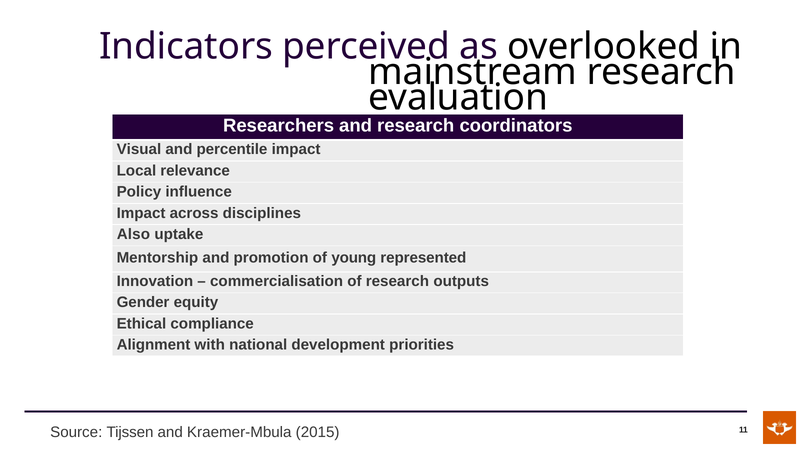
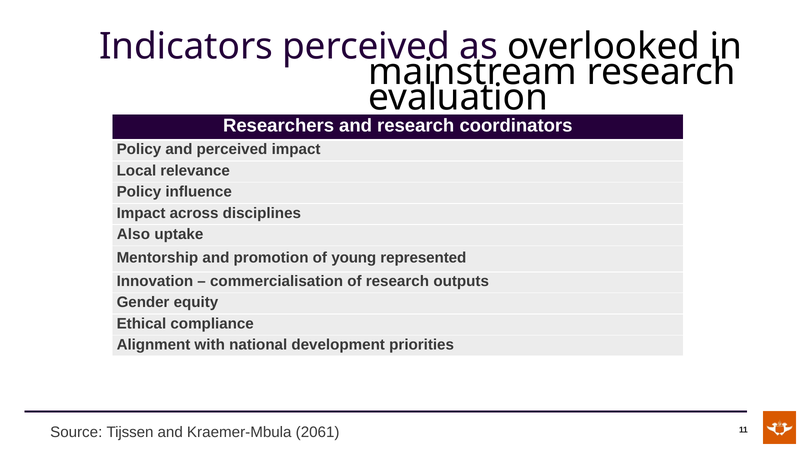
Visual at (139, 149): Visual -> Policy
and percentile: percentile -> perceived
2015: 2015 -> 2061
